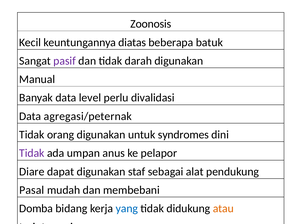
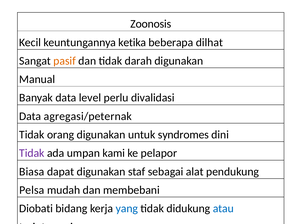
diatas: diatas -> ketika
batuk: batuk -> dilhat
pasif colour: purple -> orange
anus: anus -> kami
Diare: Diare -> Biasa
Pasal: Pasal -> Pelsa
Domba: Domba -> Diobati
atau colour: orange -> blue
